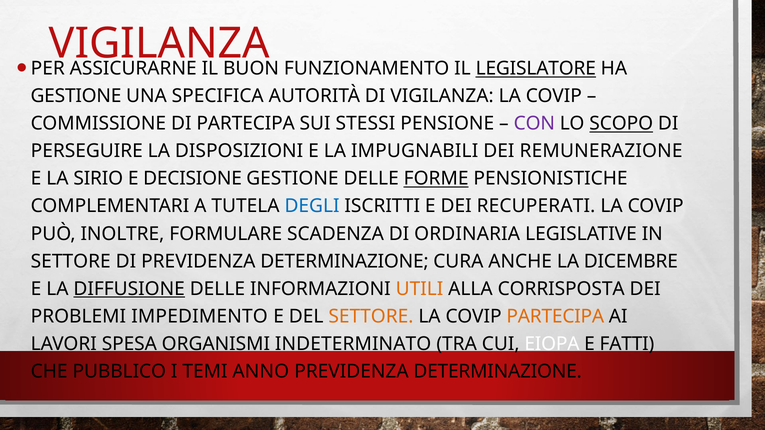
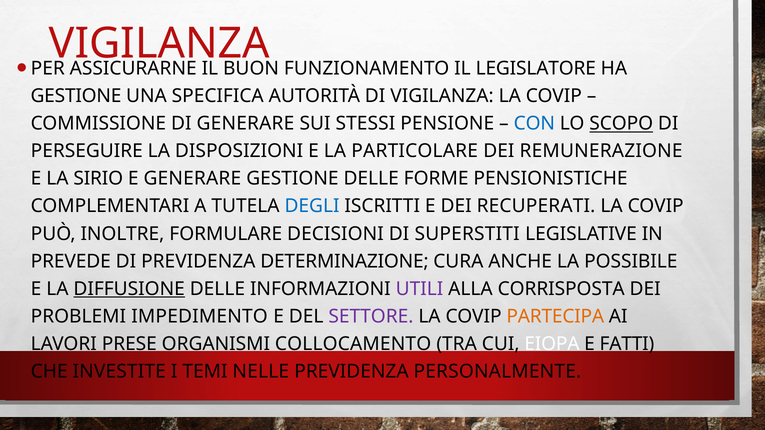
LEGISLATORE underline: present -> none
DI PARTECIPA: PARTECIPA -> GENERARE
CON colour: purple -> blue
IMPUGNABILI: IMPUGNABILI -> PARTICOLARE
E DECISIONE: DECISIONE -> GENERARE
FORME underline: present -> none
SCADENZA: SCADENZA -> DECISIONI
ORDINARIA: ORDINARIA -> SUPERSTITI
SETTORE at (71, 261): SETTORE -> PREVEDE
DICEMBRE: DICEMBRE -> POSSIBILE
UTILI colour: orange -> purple
SETTORE at (371, 316) colour: orange -> purple
SPESA: SPESA -> PRESE
INDETERMINATO: INDETERMINATO -> COLLOCAMENTO
PUBBLICO: PUBBLICO -> INVESTITE
ANNO: ANNO -> NELLE
DETERMINAZIONE at (498, 372): DETERMINAZIONE -> PERSONALMENTE
